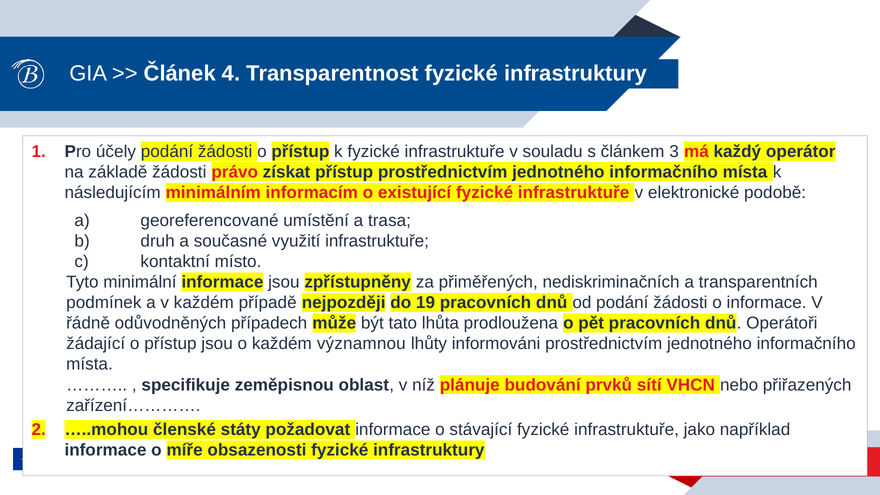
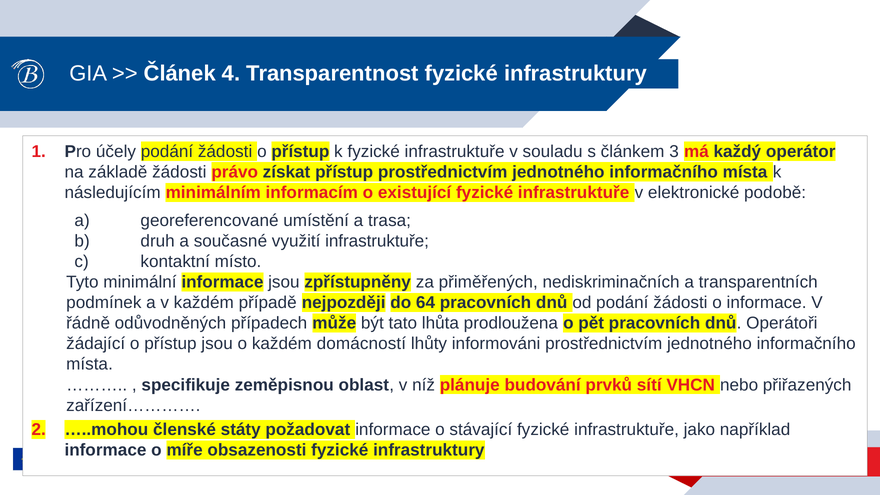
19: 19 -> 64
významnou: významnou -> domácností
